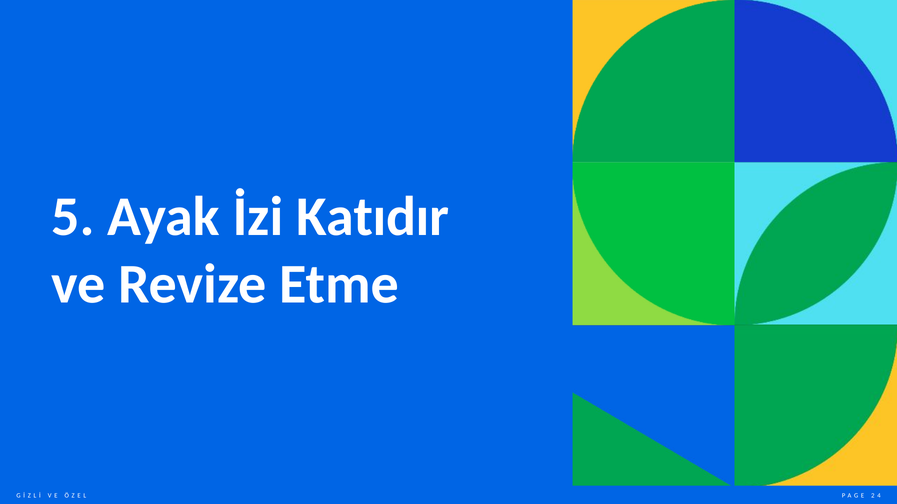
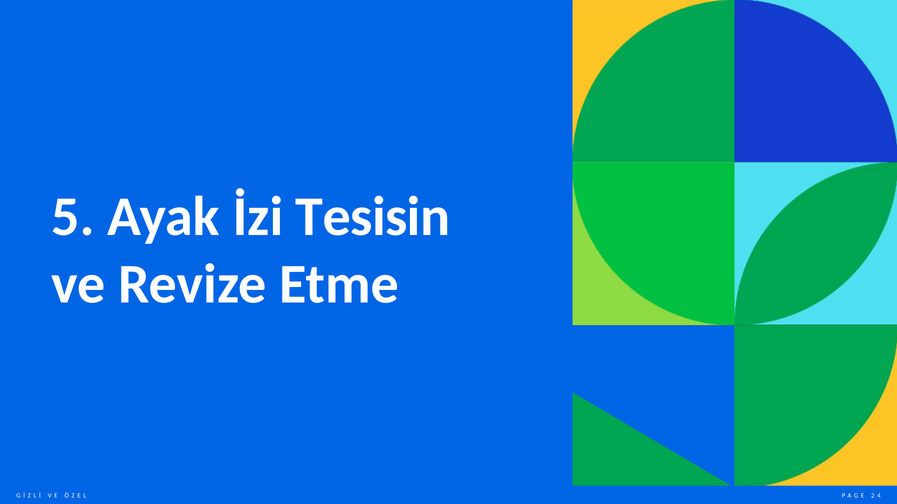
Katıdır: Katıdır -> Tesisin
